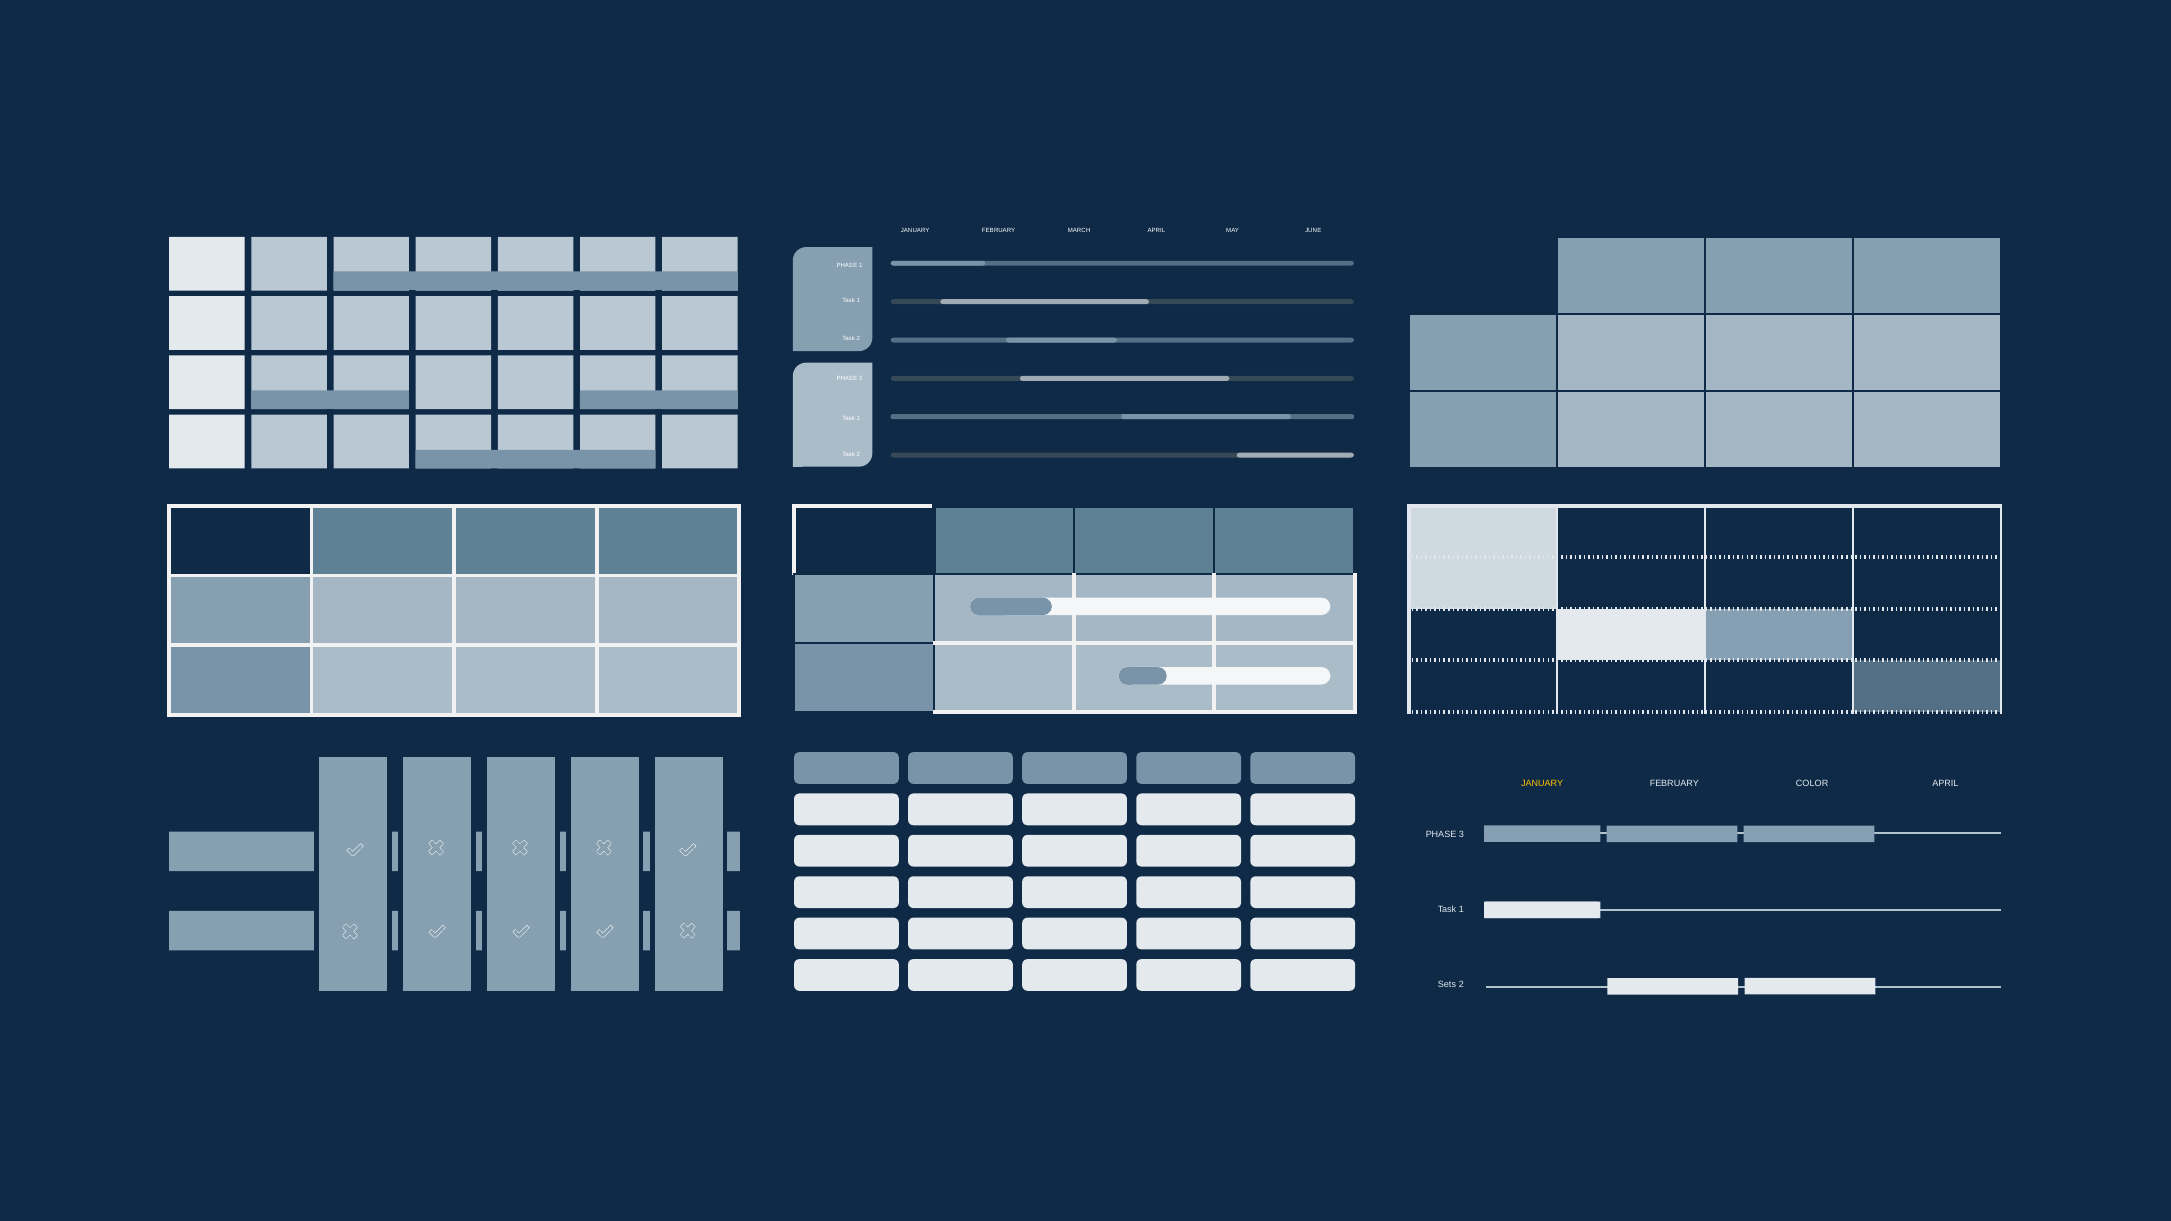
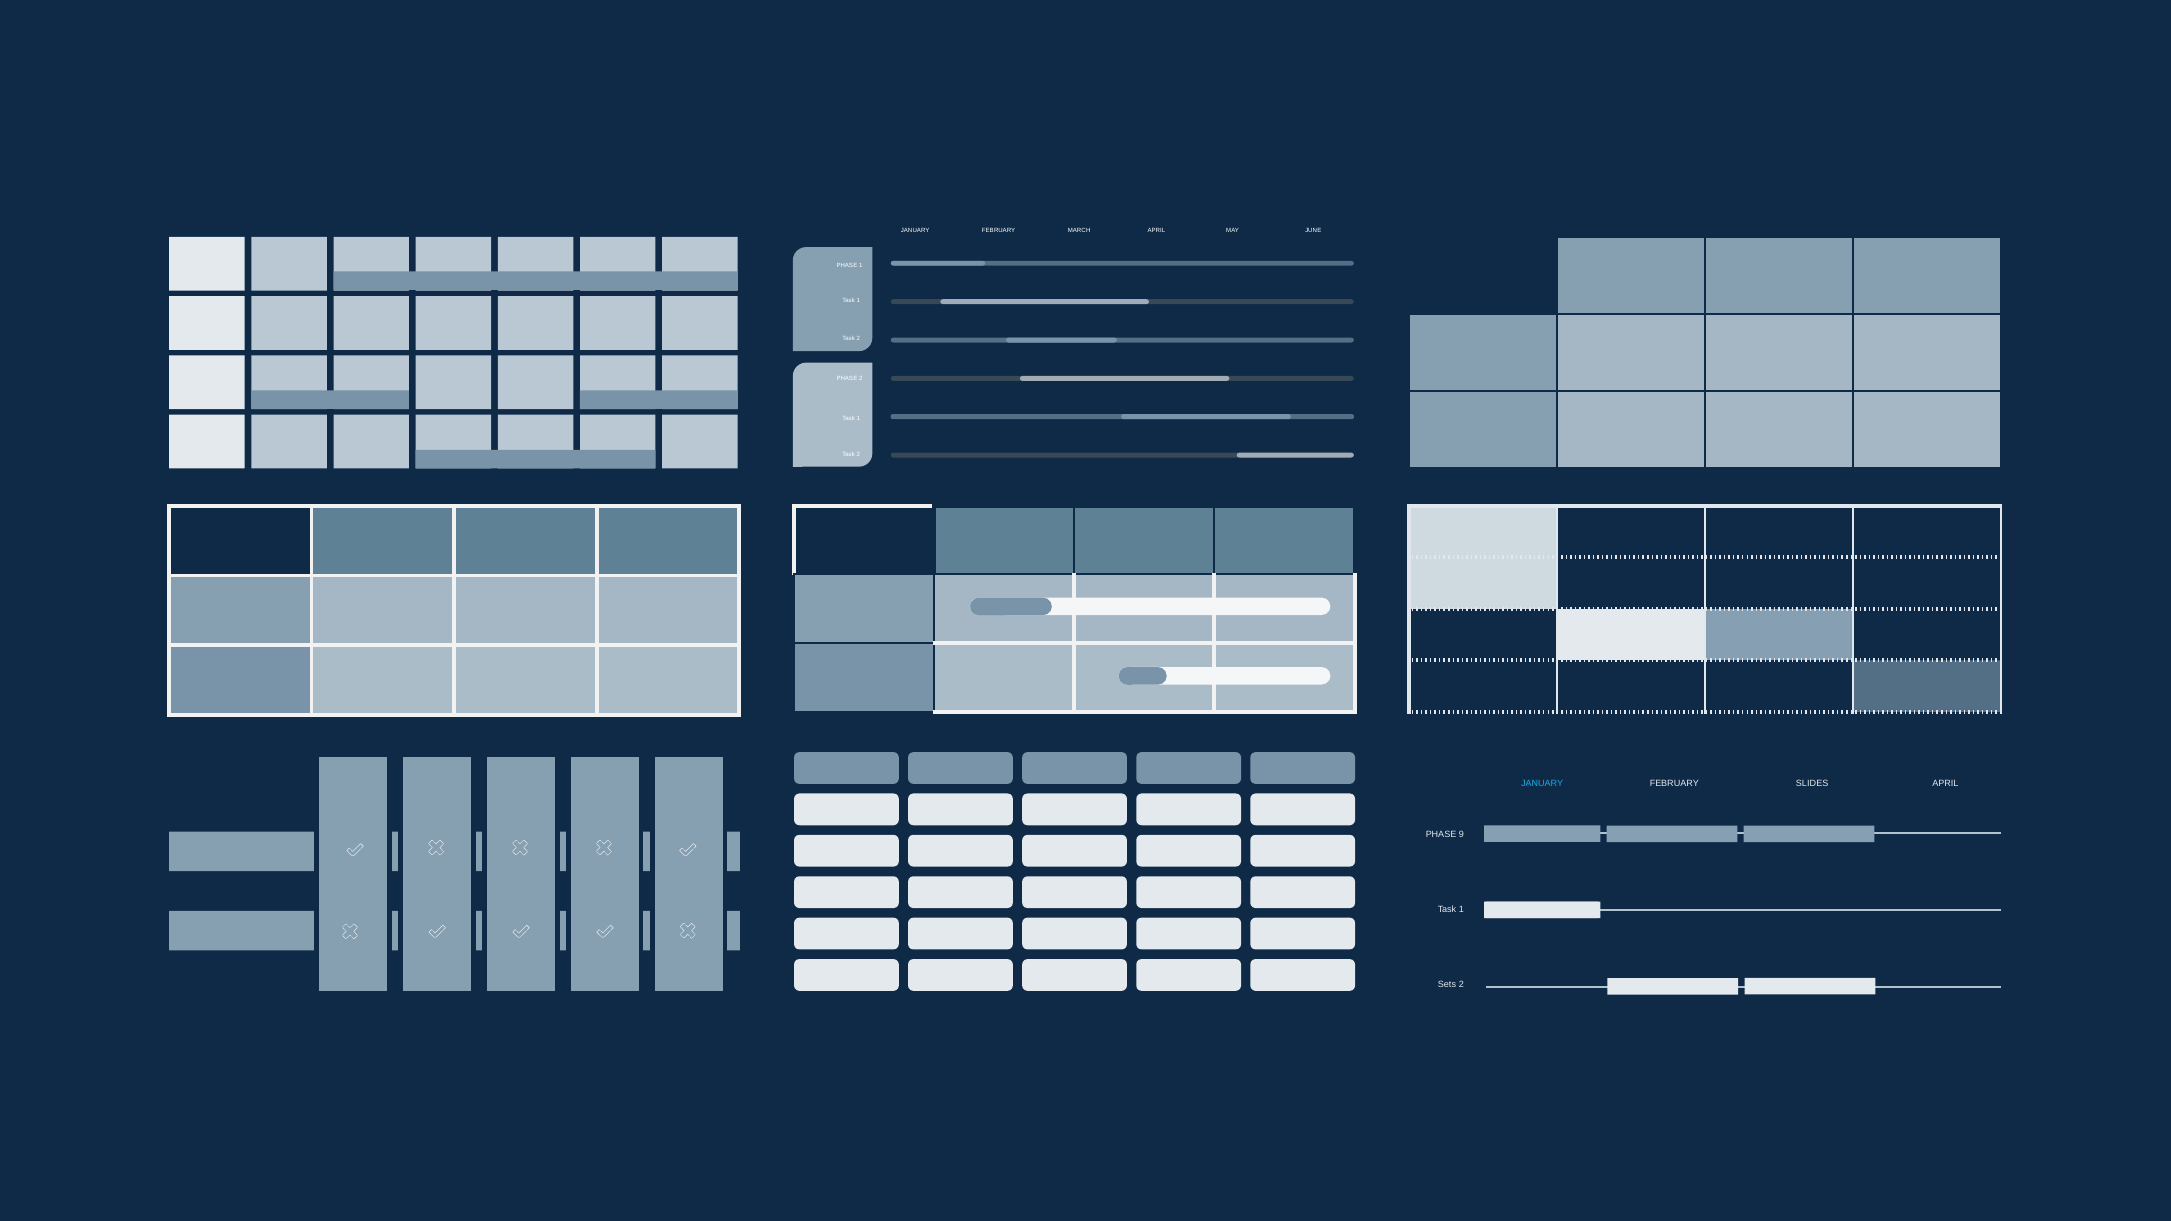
JANUARY at (1542, 784) colour: yellow -> light blue
COLOR: COLOR -> SLIDES
3: 3 -> 9
